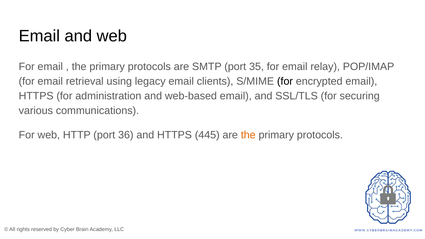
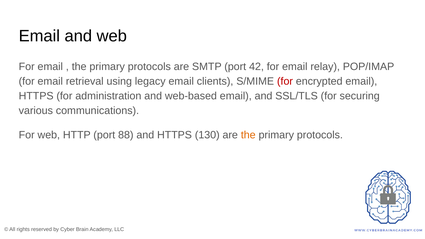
35: 35 -> 42
for at (285, 81) colour: black -> red
36: 36 -> 88
445: 445 -> 130
